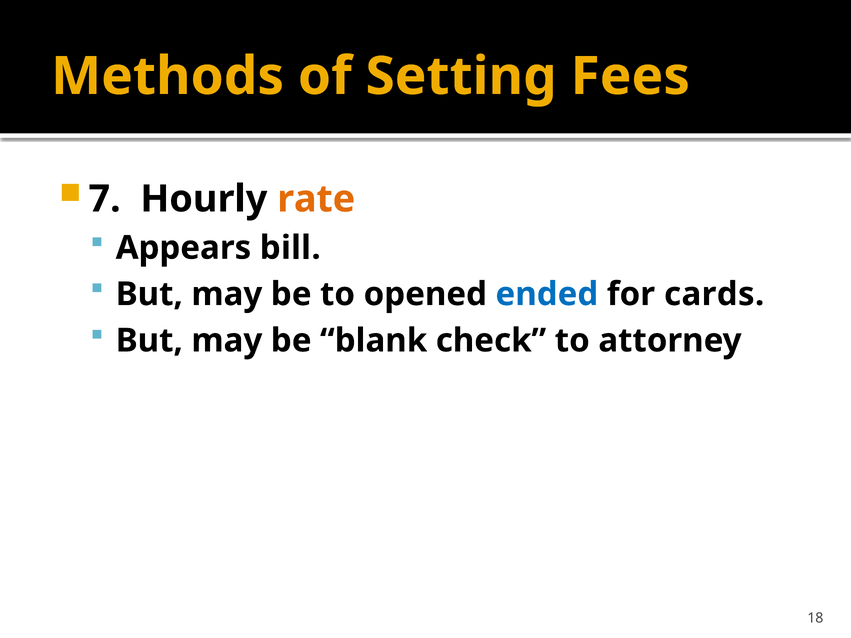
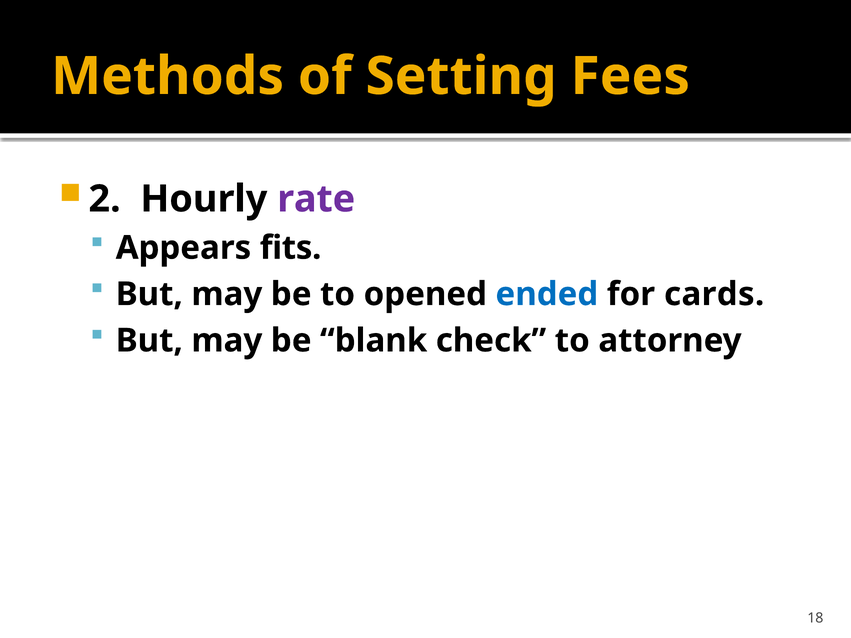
7: 7 -> 2
rate colour: orange -> purple
bill: bill -> fits
